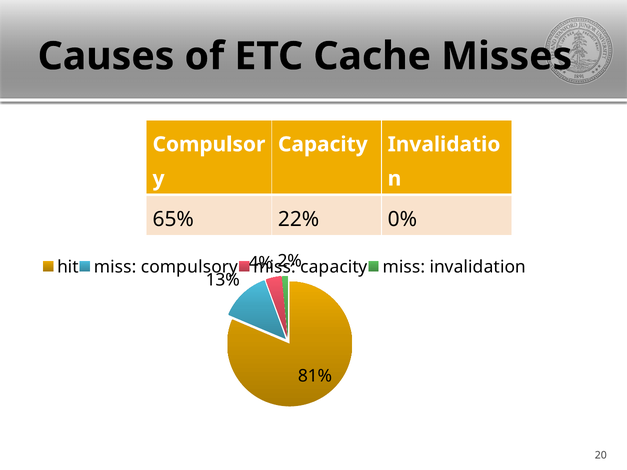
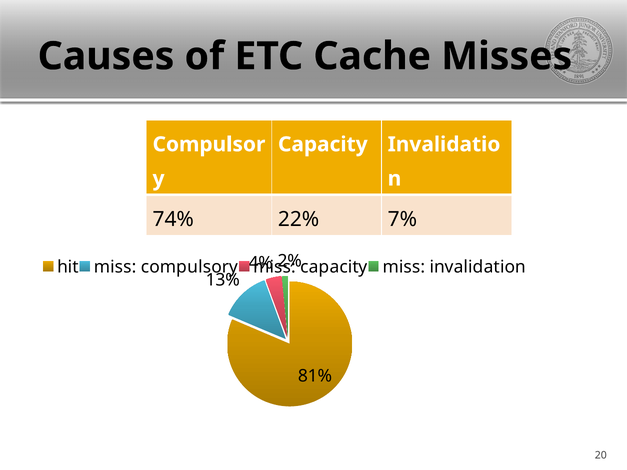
65%: 65% -> 74%
0%: 0% -> 7%
